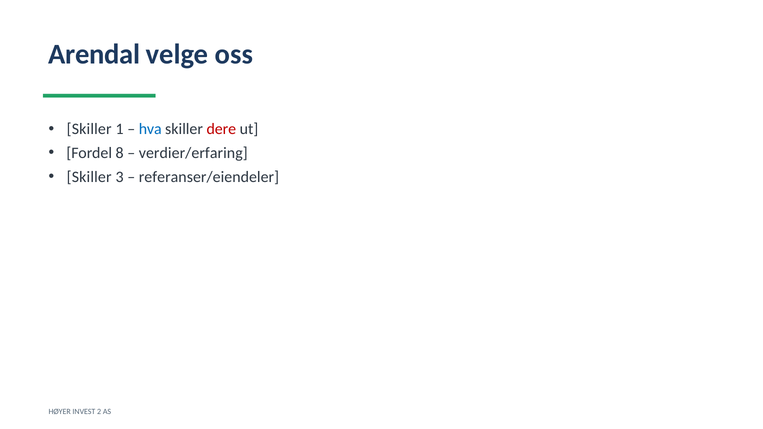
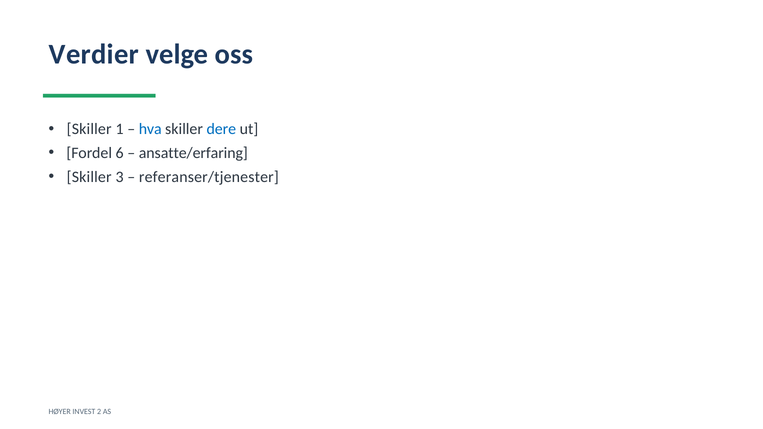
Arendal: Arendal -> Verdier
dere colour: red -> blue
8: 8 -> 6
verdier/erfaring: verdier/erfaring -> ansatte/erfaring
referanser/eiendeler: referanser/eiendeler -> referanser/tjenester
